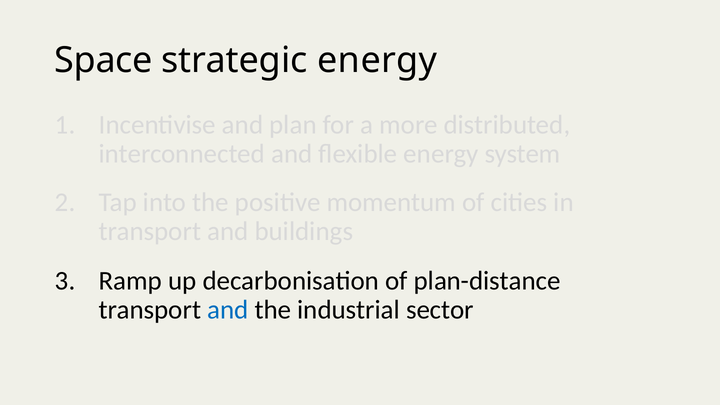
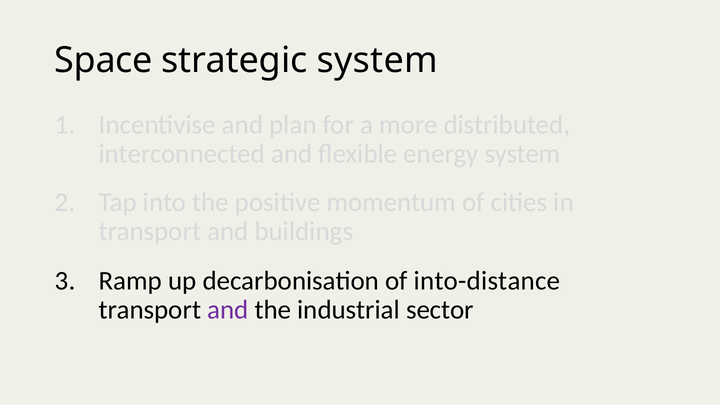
strategic energy: energy -> system
plan-distance: plan-distance -> into-distance
and at (228, 310) colour: blue -> purple
